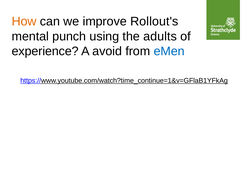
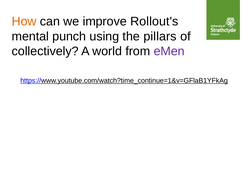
adults: adults -> pillars
experience: experience -> collectively
avoid: avoid -> world
eMen colour: blue -> purple
